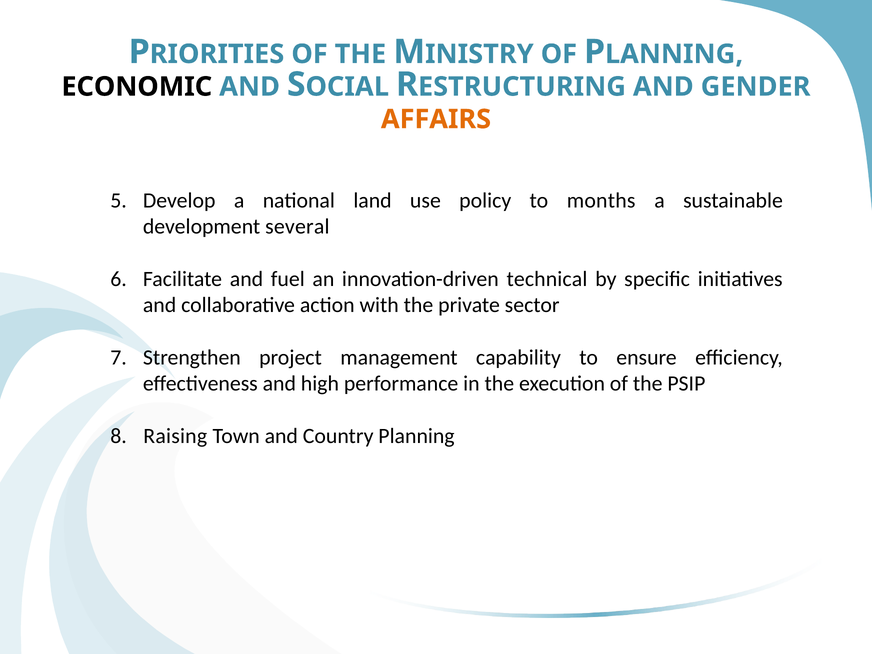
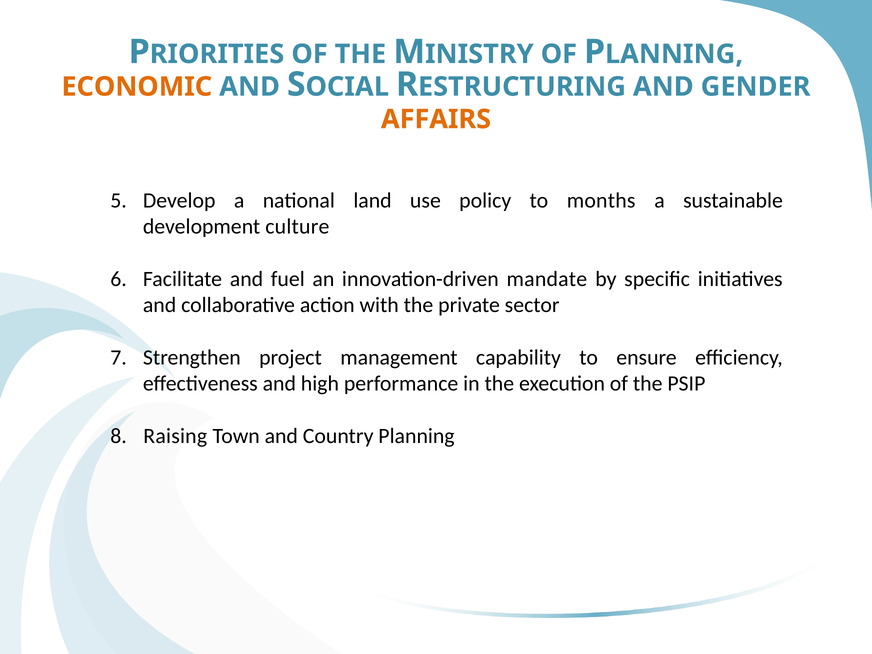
ECONOMIC colour: black -> orange
several: several -> culture
technical: technical -> mandate
